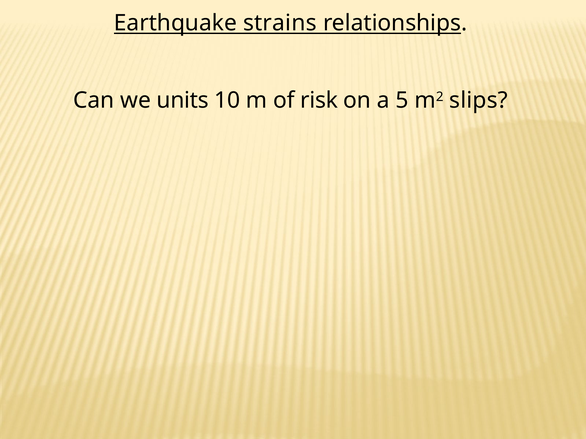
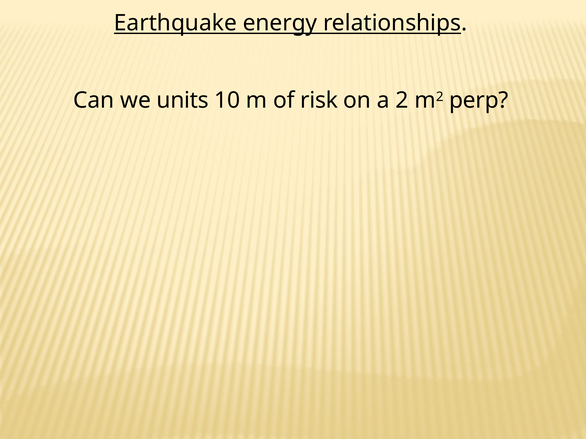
strains: strains -> energy
5: 5 -> 2
slips: slips -> perp
